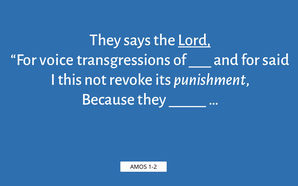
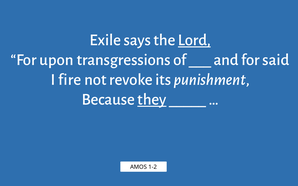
They at (105, 40): They -> Exile
voice: voice -> upon
this: this -> fire
they at (152, 99) underline: none -> present
